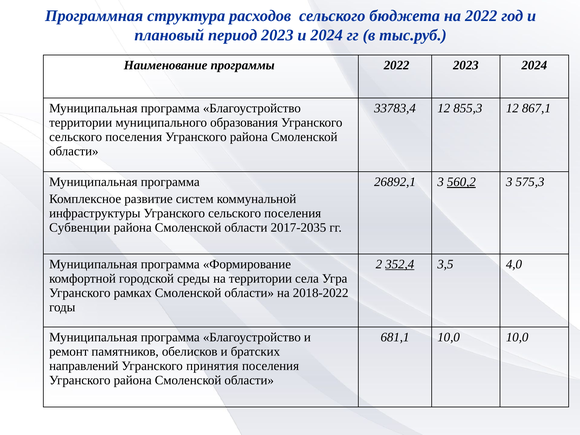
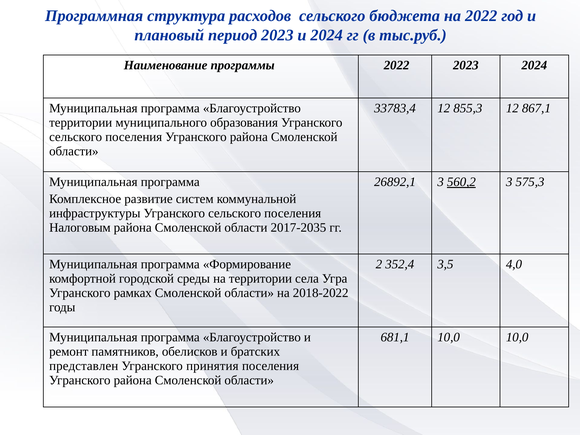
Субвенции: Субвенции -> Налоговым
352,4 underline: present -> none
направлений: направлений -> представлен
